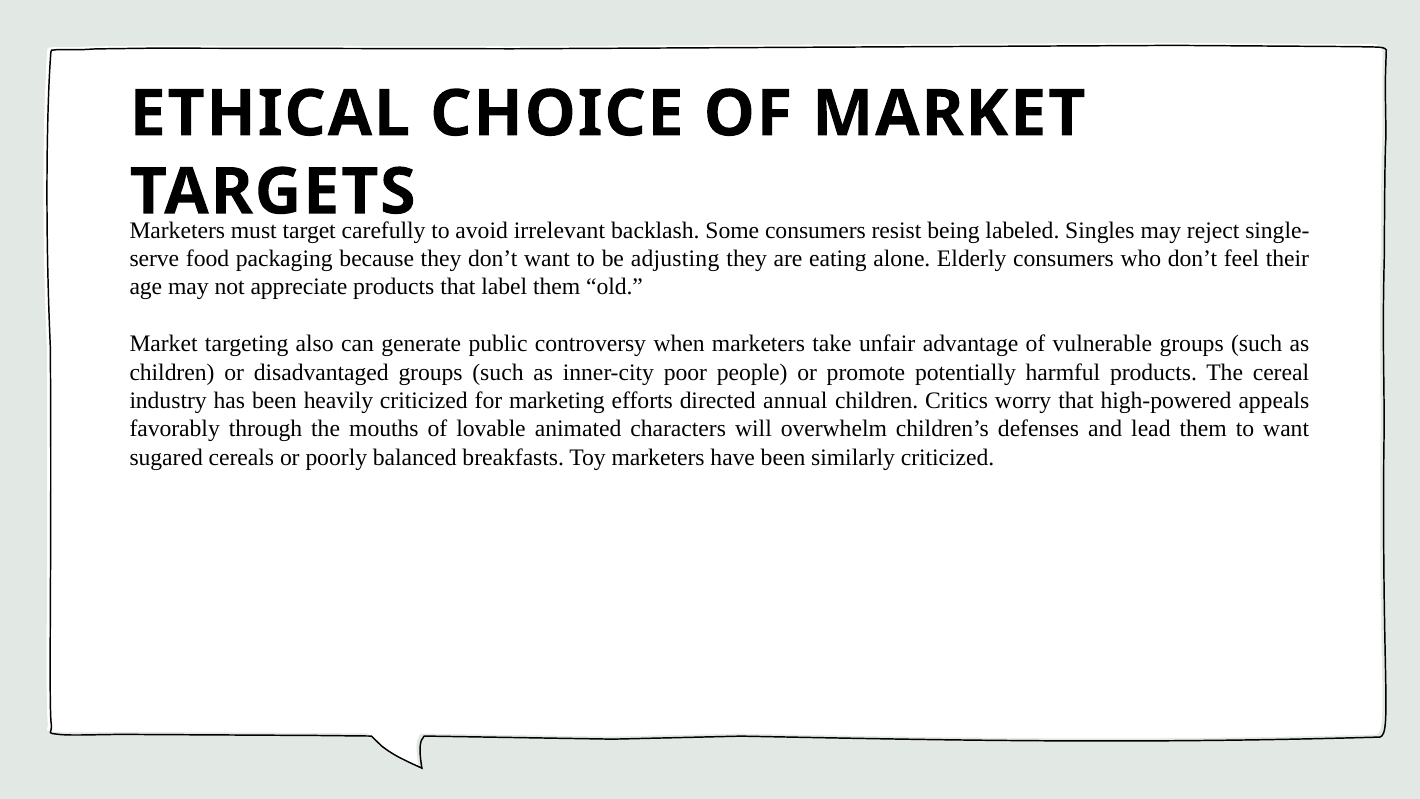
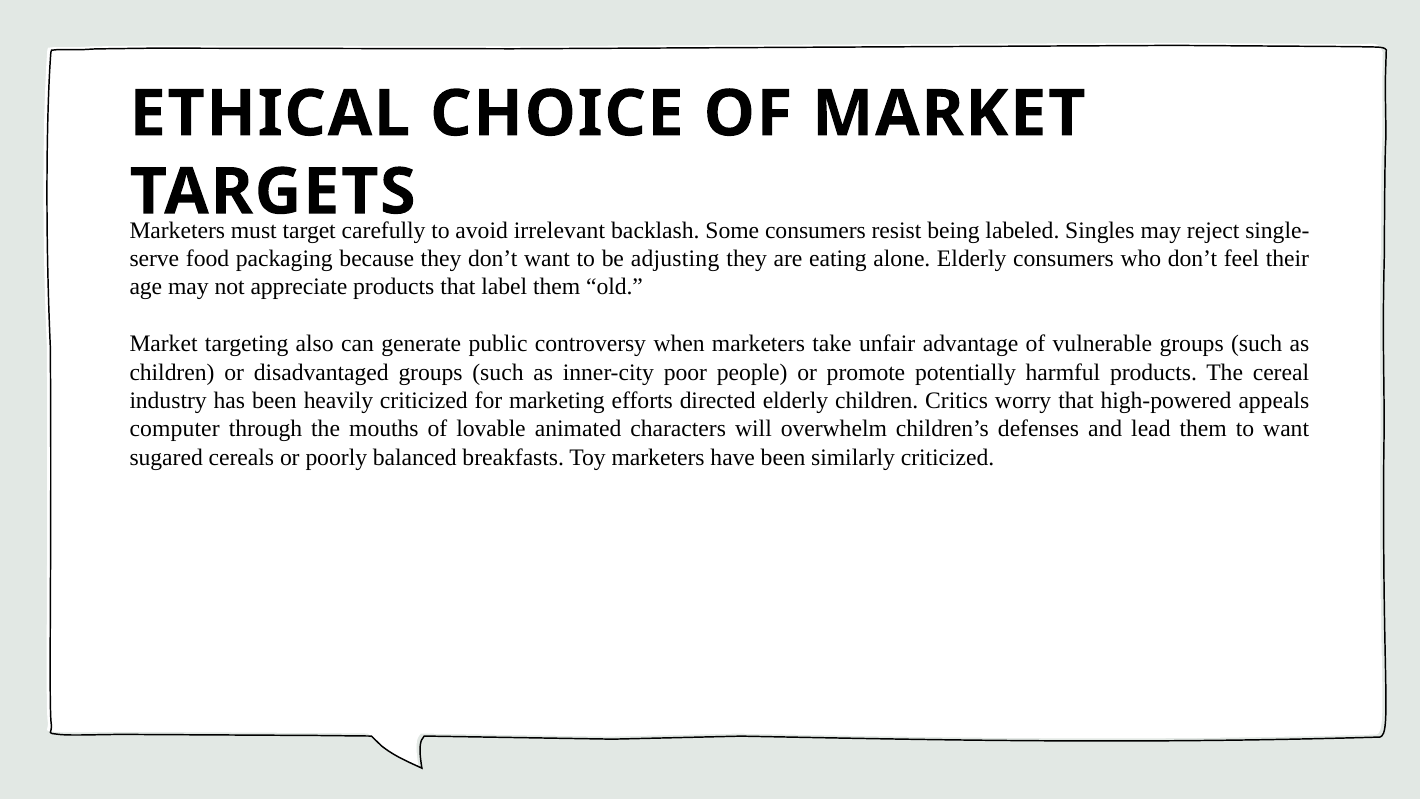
directed annual: annual -> elderly
favorably: favorably -> computer
